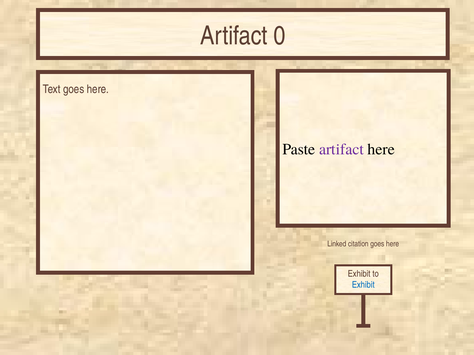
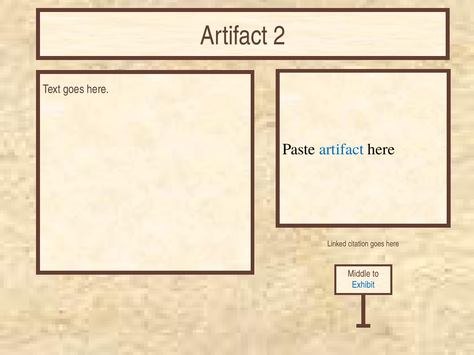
0: 0 -> 2
artifact at (341, 150) colour: purple -> blue
Exhibit at (359, 274): Exhibit -> Middle
